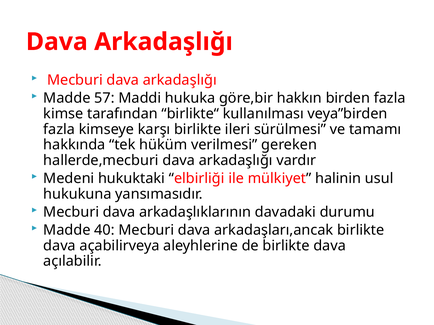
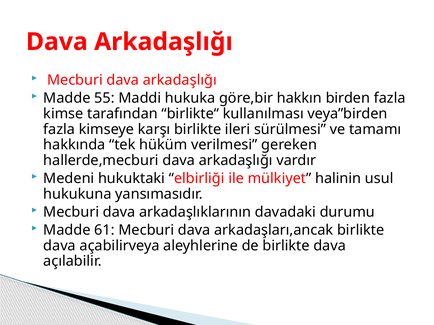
57: 57 -> 55
40: 40 -> 61
